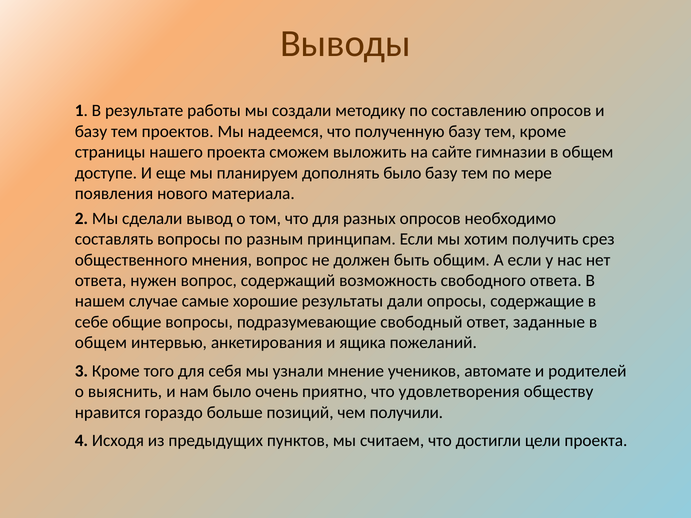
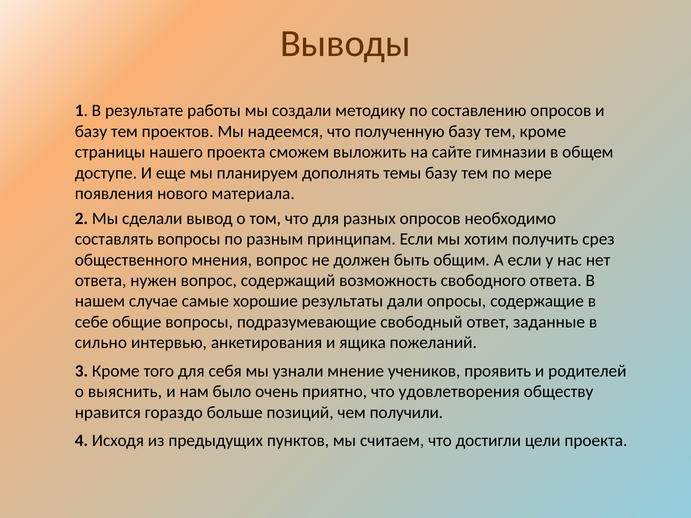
дополнять было: было -> темы
общем at (101, 343): общем -> сильно
автомате: автомате -> проявить
